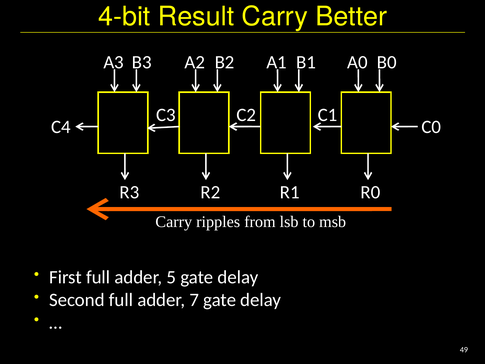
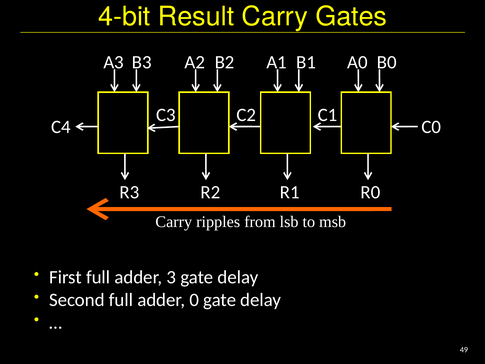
Better: Better -> Gates
5: 5 -> 3
7: 7 -> 0
